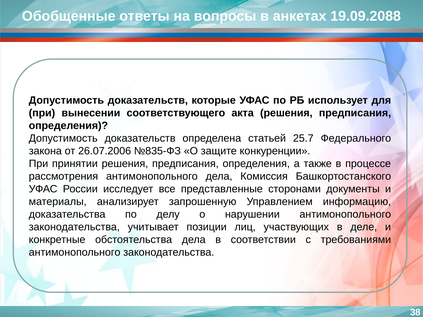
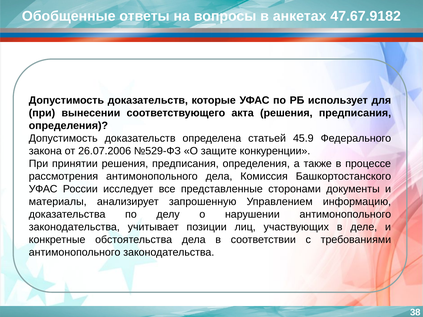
19.09.2088: 19.09.2088 -> 47.67.9182
25.7: 25.7 -> 45.9
№835-ФЗ: №835-ФЗ -> №529-ФЗ
